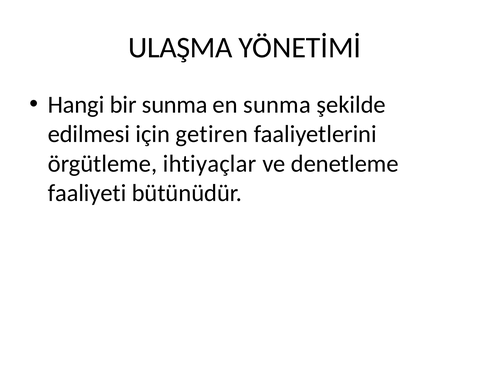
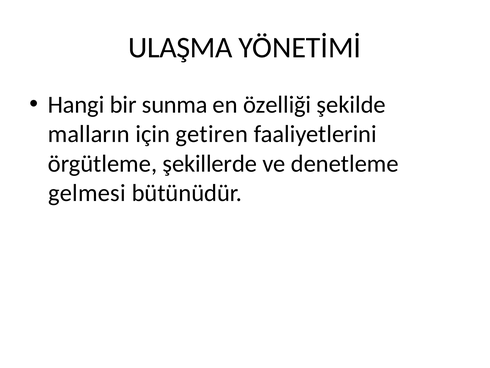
en sunma: sunma -> özelliği
edilmesi: edilmesi -> malların
ihtiyaçlar: ihtiyaçlar -> şekillerde
faaliyeti: faaliyeti -> gelmesi
